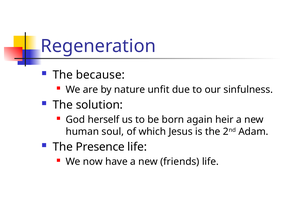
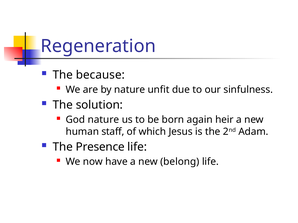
God herself: herself -> nature
soul: soul -> staff
friends: friends -> belong
